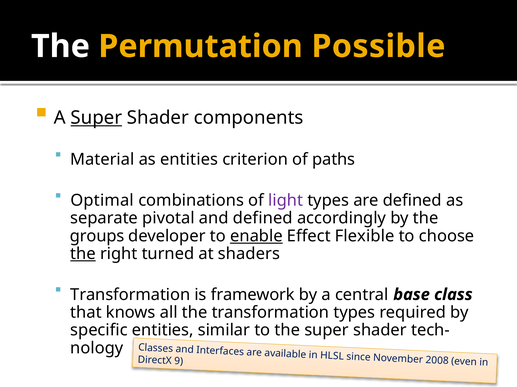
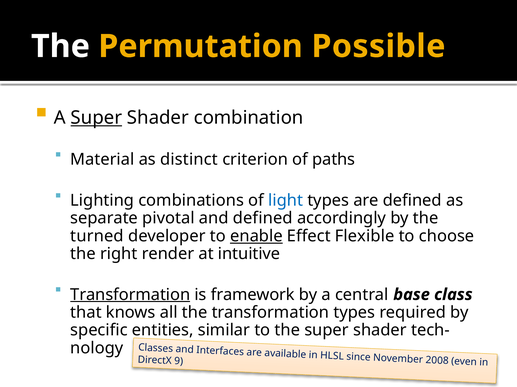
components: components -> combination
as entities: entities -> distinct
Optimal: Optimal -> Lighting
light colour: purple -> blue
groups: groups -> turned
the at (83, 254) underline: present -> none
turned: turned -> render
shaders: shaders -> intuitive
Transformation at (130, 295) underline: none -> present
